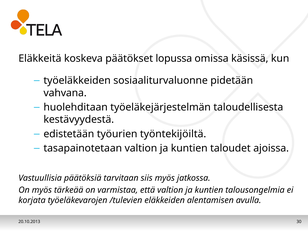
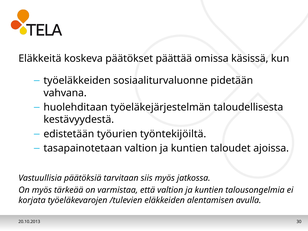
lopussa: lopussa -> päättää
